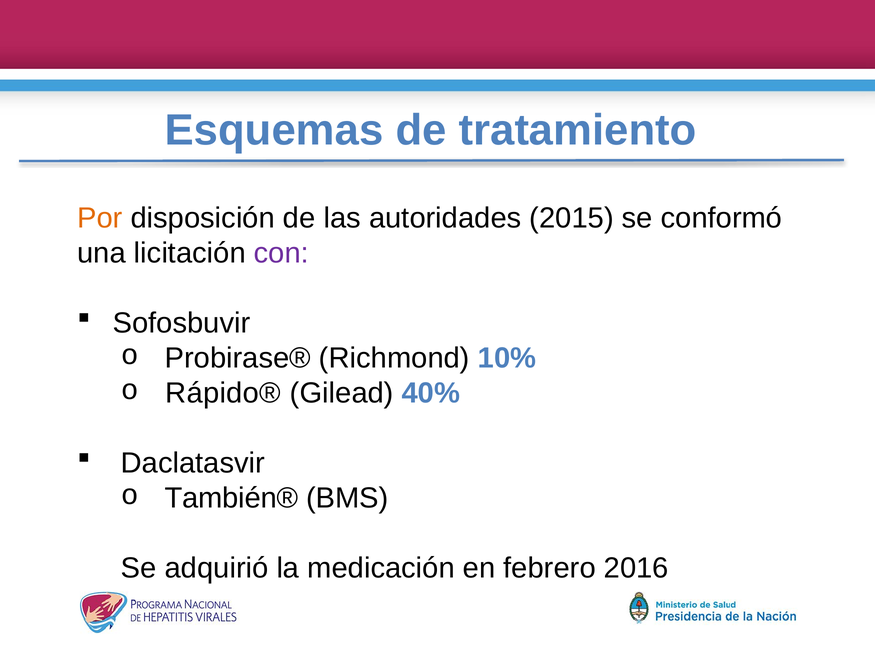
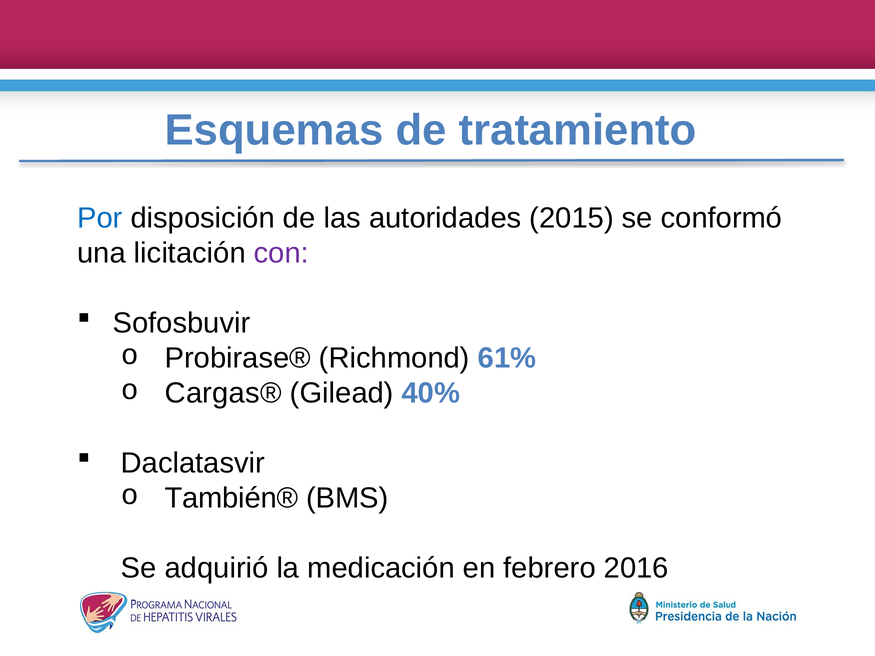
Por colour: orange -> blue
10%: 10% -> 61%
Rápido®: Rápido® -> Cargas®
